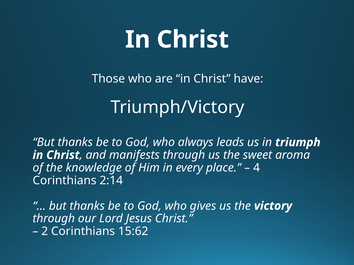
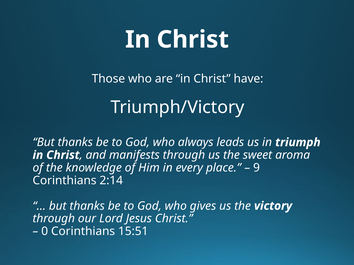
4: 4 -> 9
2: 2 -> 0
15:62: 15:62 -> 15:51
